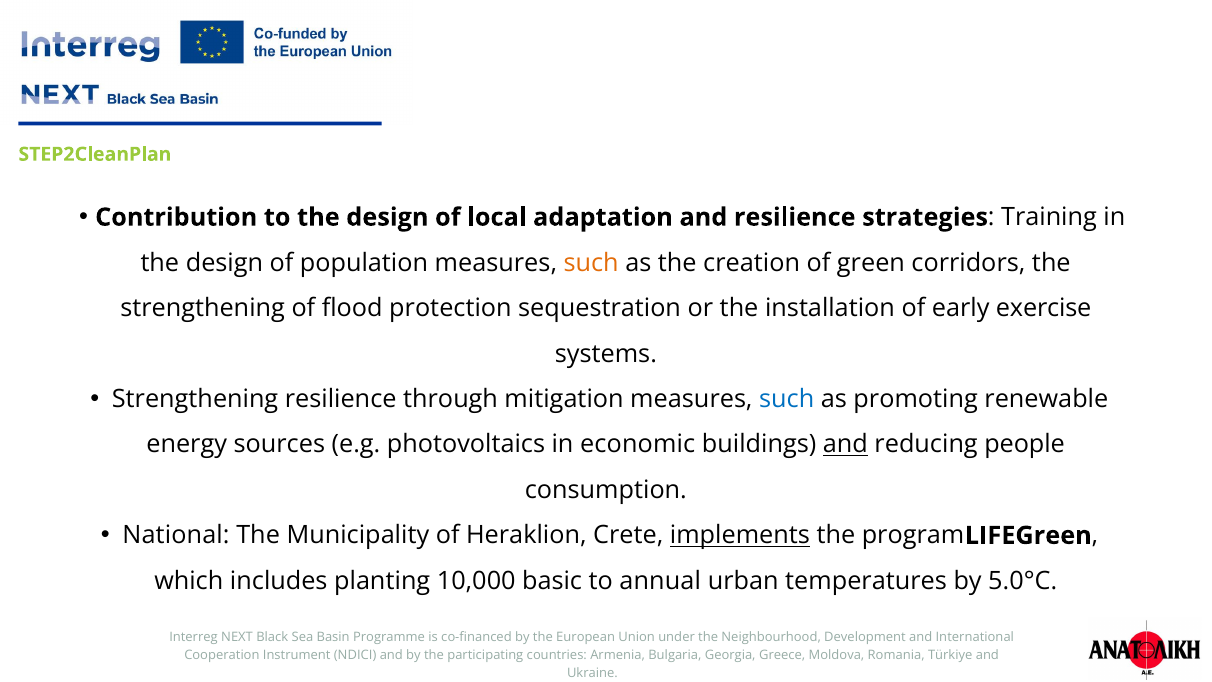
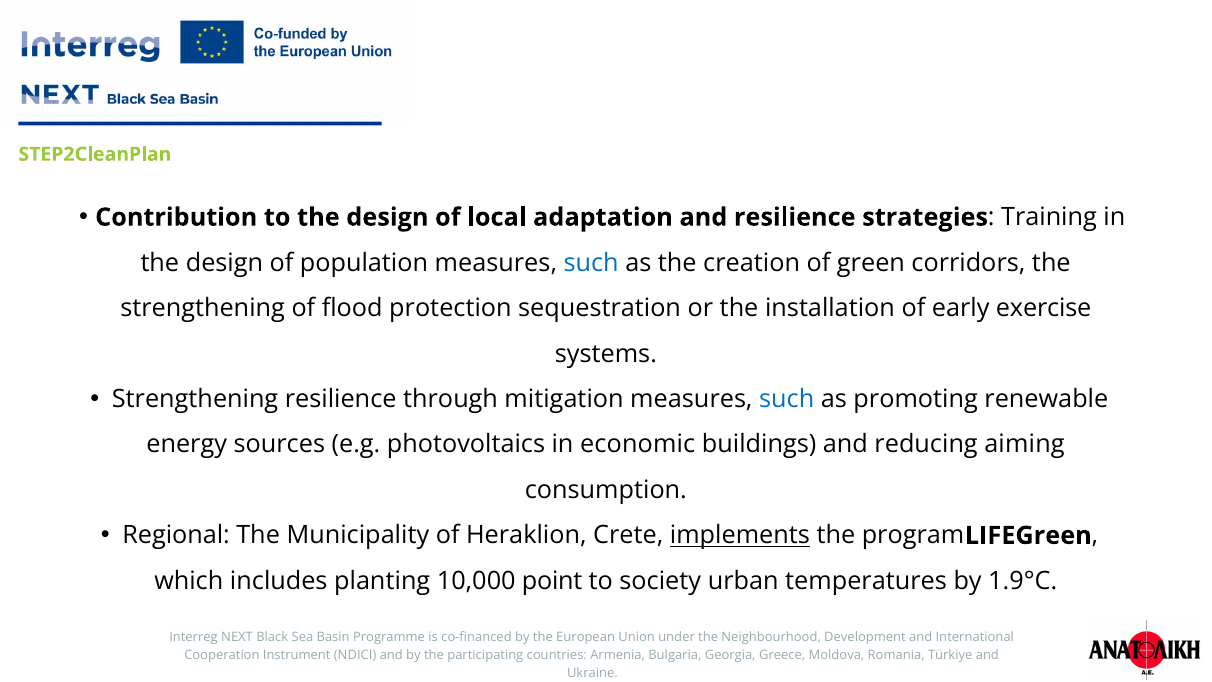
such at (591, 263) colour: orange -> blue
and at (845, 444) underline: present -> none
people: people -> aiming
National: National -> Regional
basic: basic -> point
annual: annual -> society
5.0°C: 5.0°C -> 1.9°C
